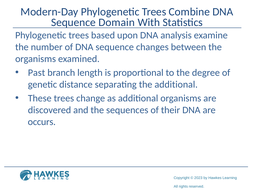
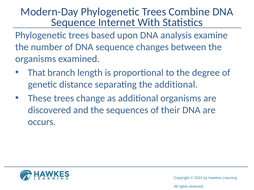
Domain: Domain -> Internet
Past: Past -> That
